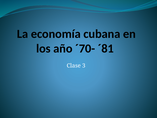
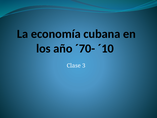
´81: ´81 -> ´10
